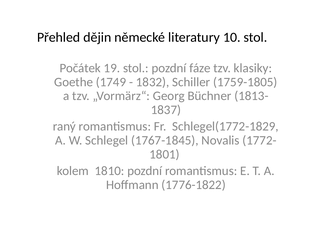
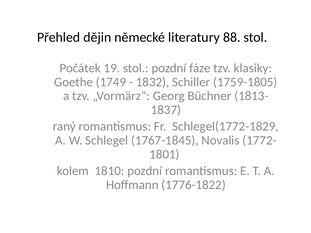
10: 10 -> 88
